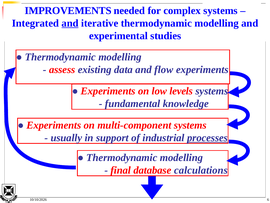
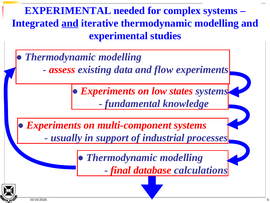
IMPROVEMENTS at (68, 11): IMPROVEMENTS -> EXPERIMENTAL
levels: levels -> states
processes underline: present -> none
